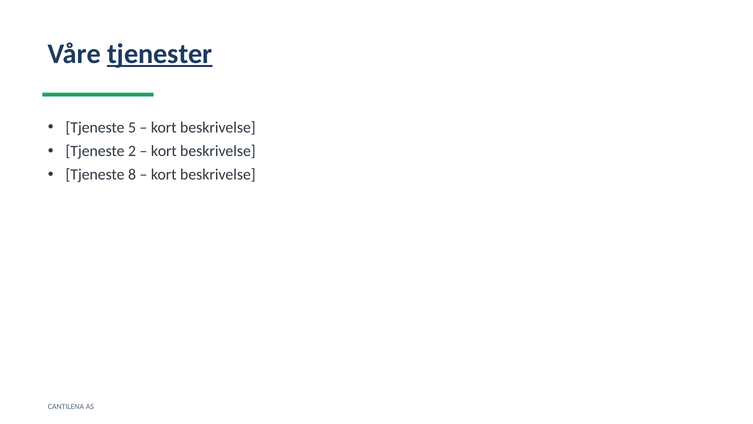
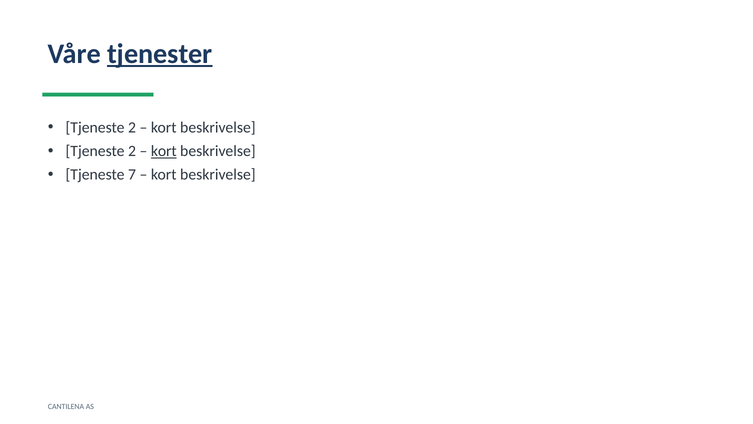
5 at (132, 128): 5 -> 2
kort at (164, 151) underline: none -> present
8: 8 -> 7
